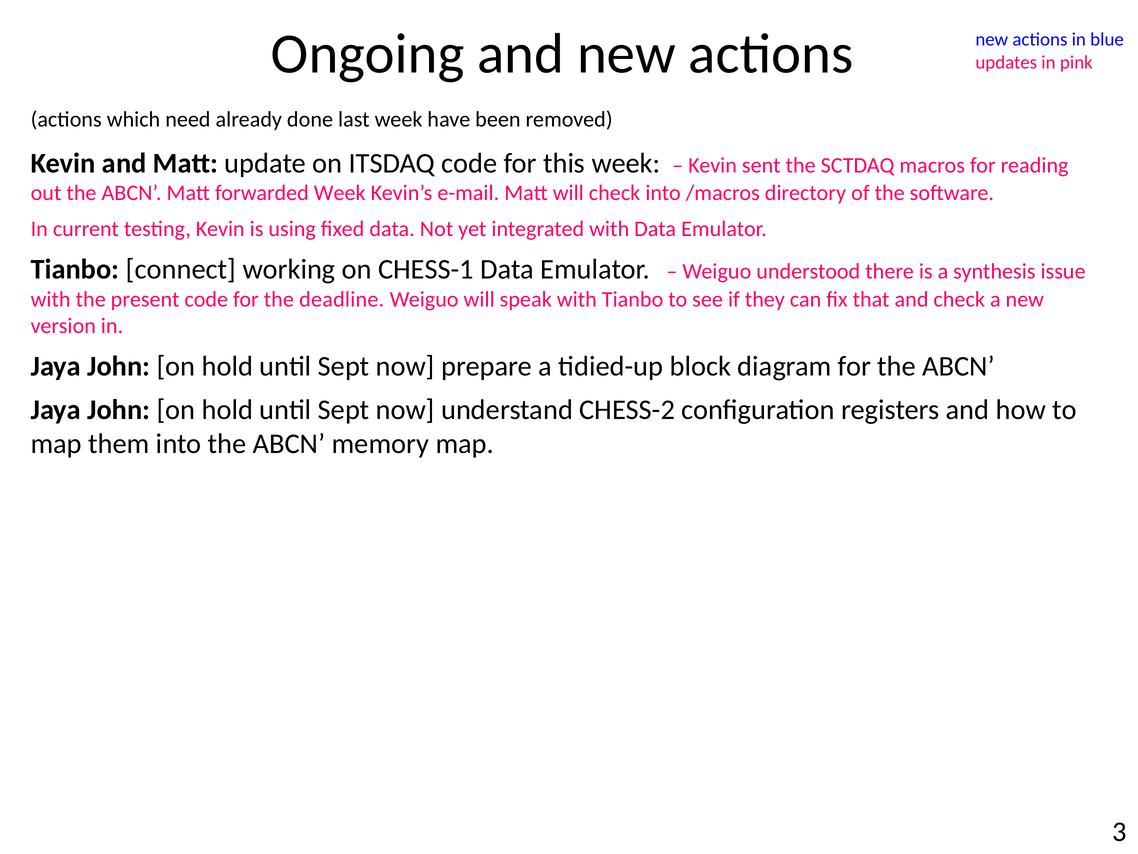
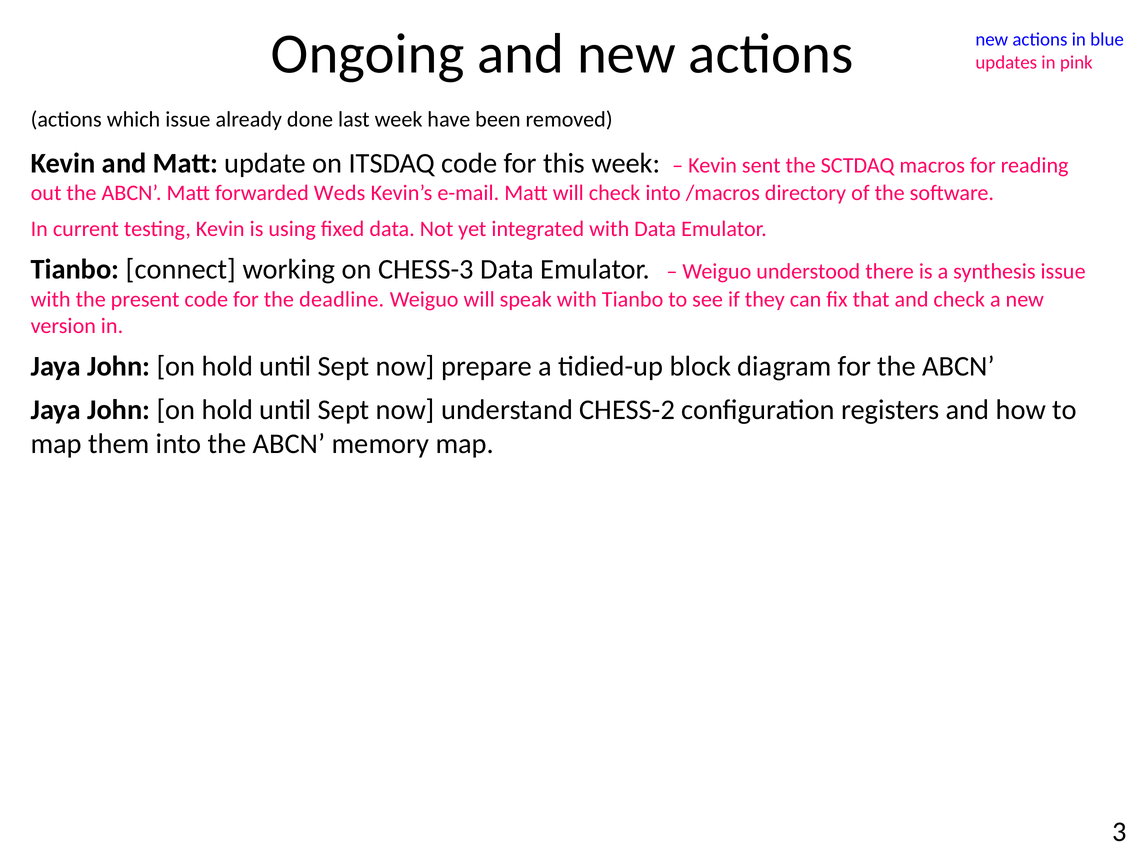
which need: need -> issue
forwarded Week: Week -> Weds
CHESS-1: CHESS-1 -> CHESS-3
